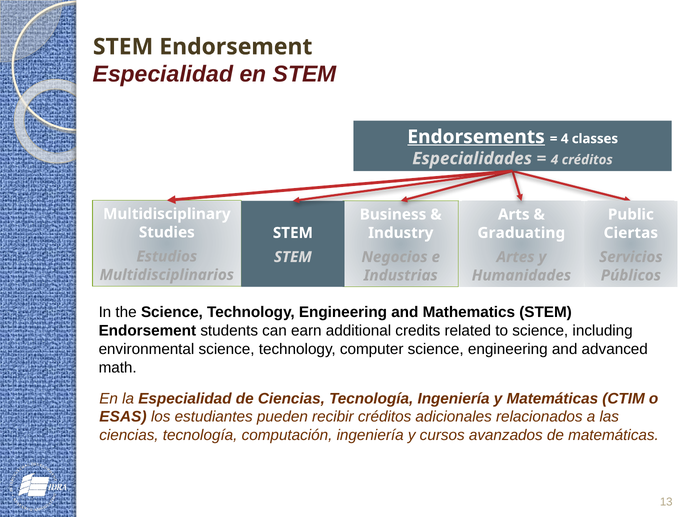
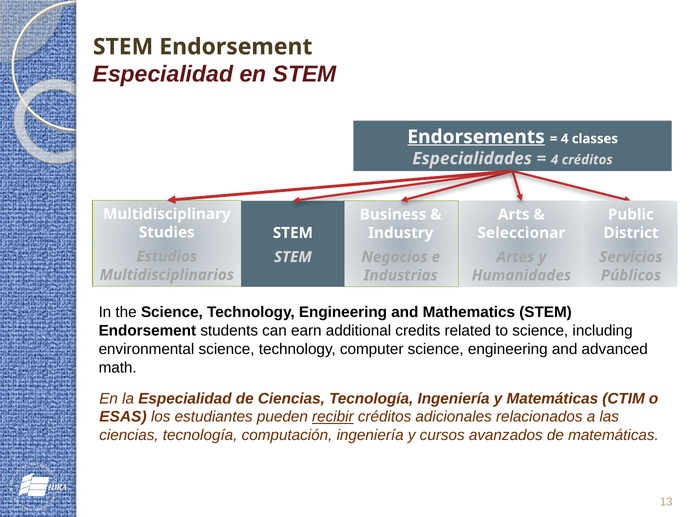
Graduating: Graduating -> Seleccionar
Ciertas: Ciertas -> District
recibir underline: none -> present
